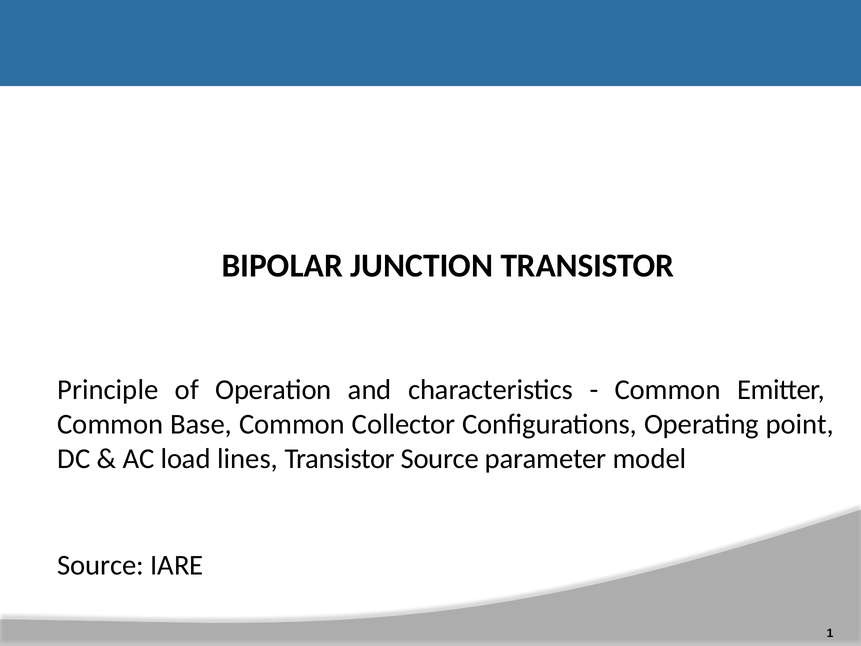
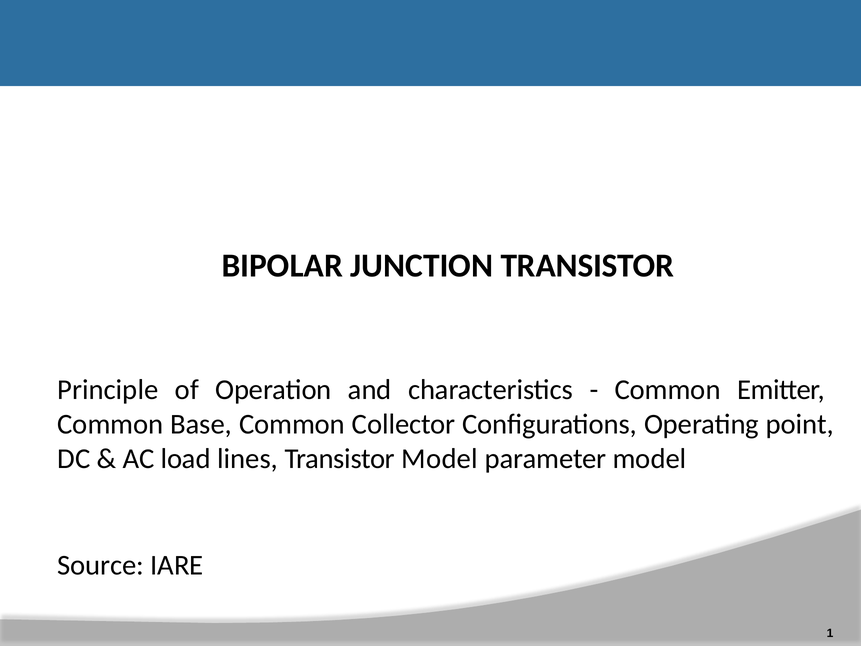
Transistor Source: Source -> Model
